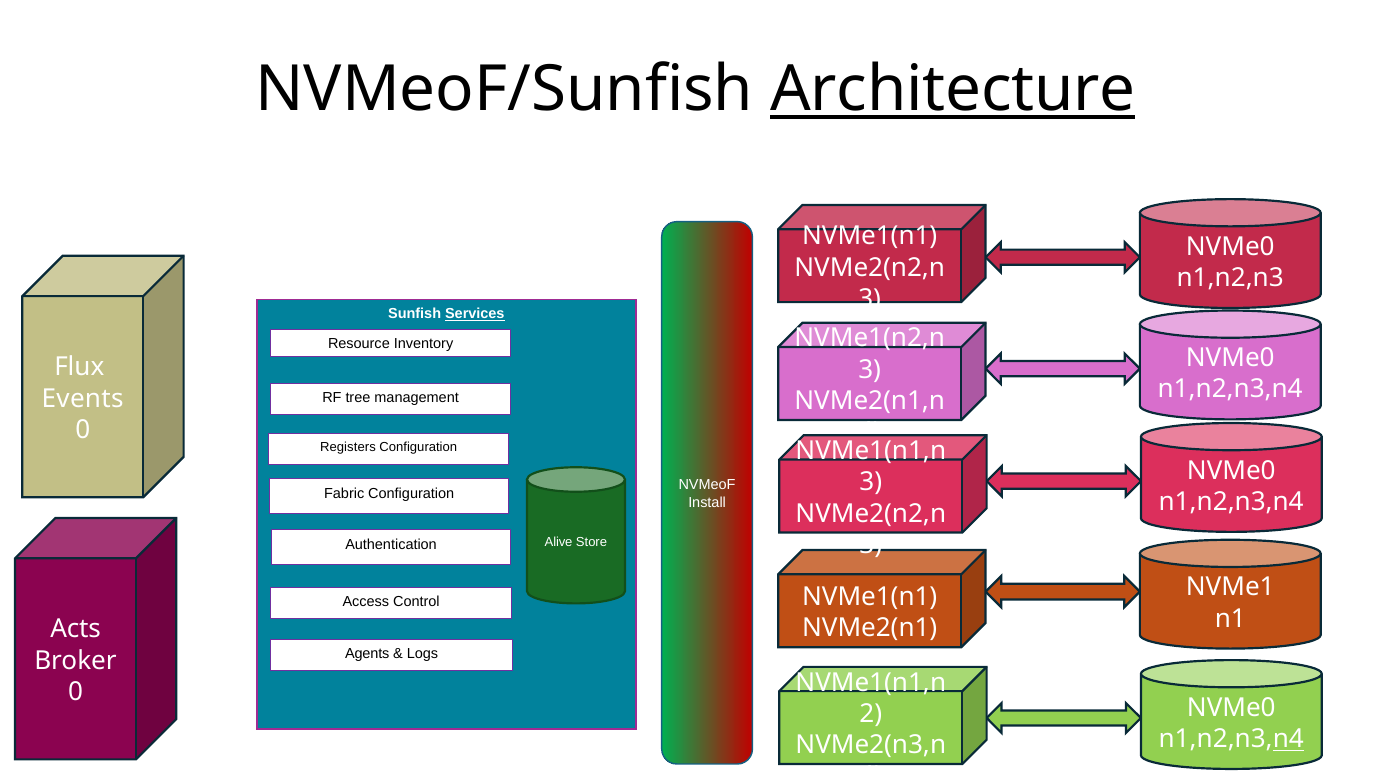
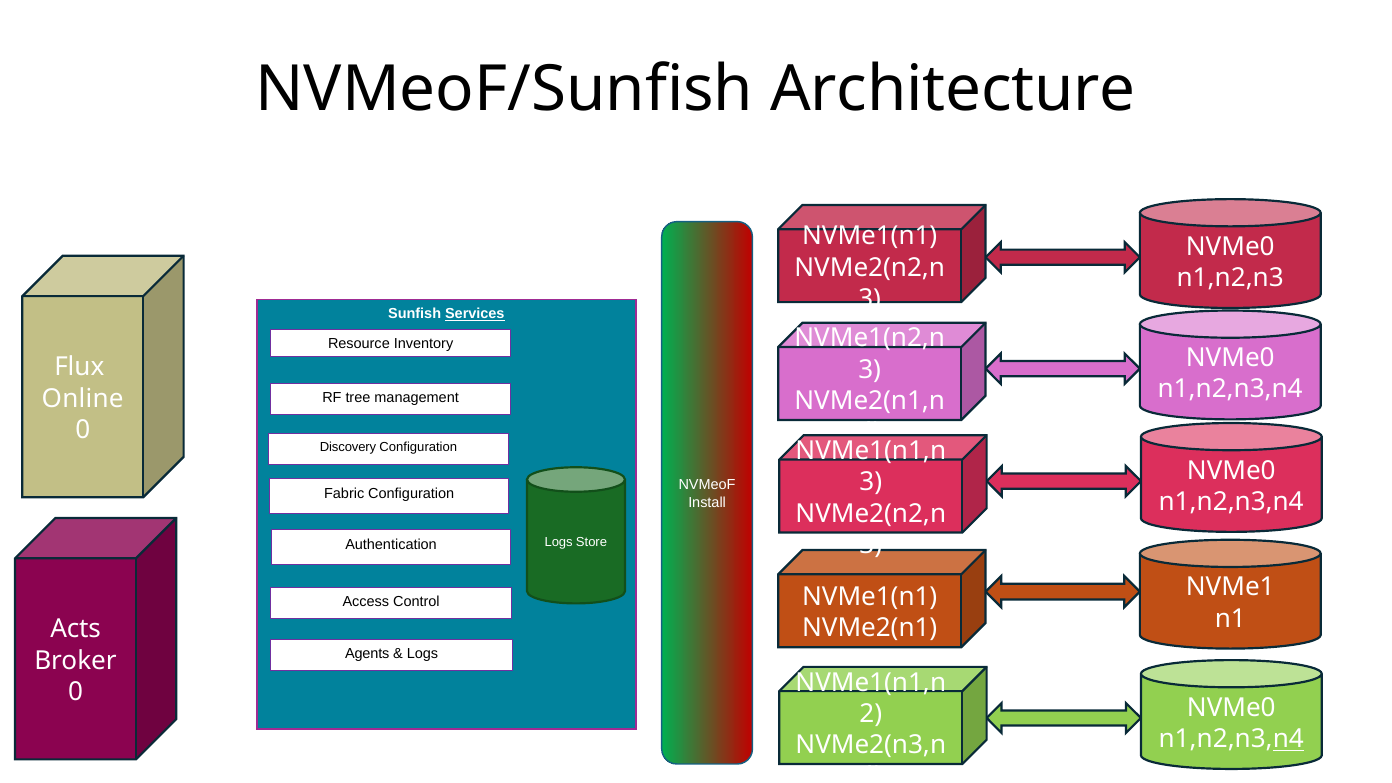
Architecture underline: present -> none
Events: Events -> Online
Registers: Registers -> Discovery
Alive at (559, 542): Alive -> Logs
